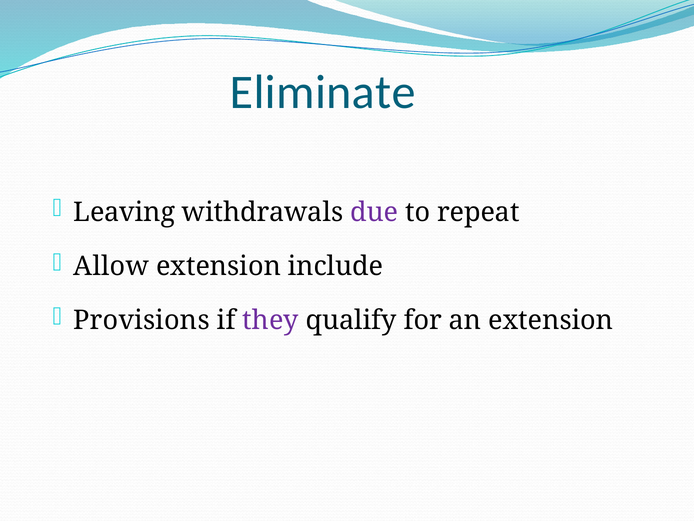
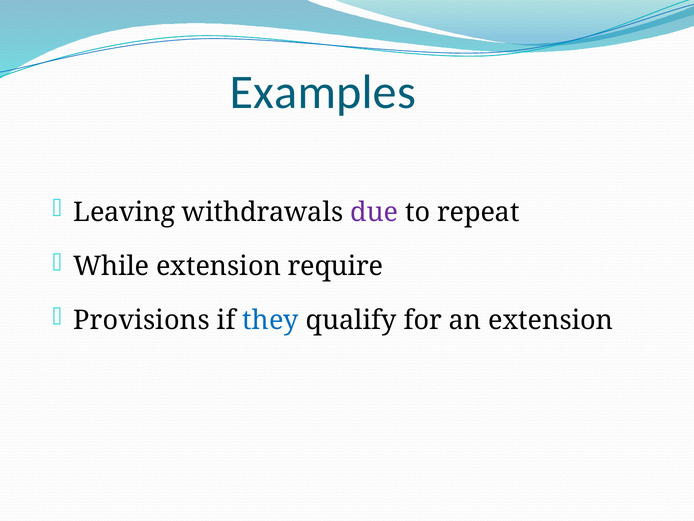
Eliminate: Eliminate -> Examples
Allow: Allow -> While
include: include -> require
they colour: purple -> blue
